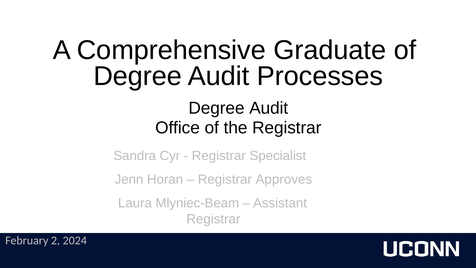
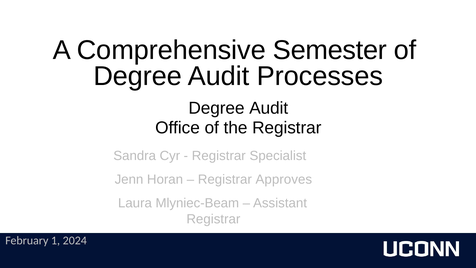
Graduate: Graduate -> Semester
2: 2 -> 1
